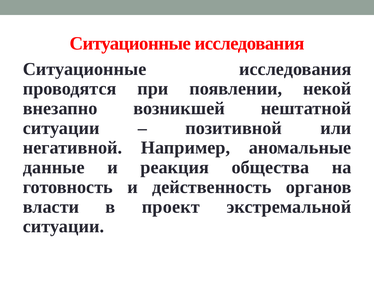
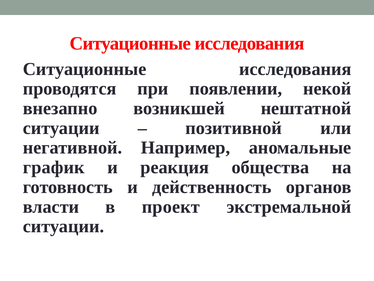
данные: данные -> график
